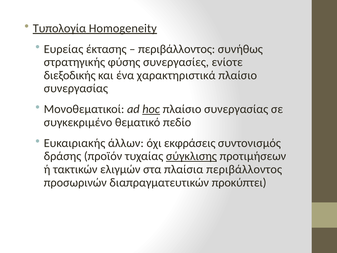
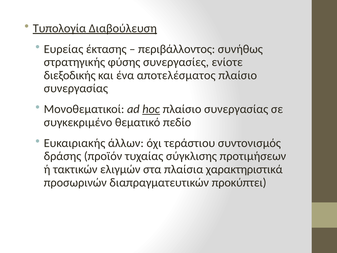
Homogeneity: Homogeneity -> Διαβούλευση
χαρακτηριστικά: χαρακτηριστικά -> αποτελέσματος
εκφράσεις: εκφράσεις -> τεράστιου
σύγκλισης underline: present -> none
πλαίσια περιβάλλοντος: περιβάλλοντος -> χαρακτηριστικά
